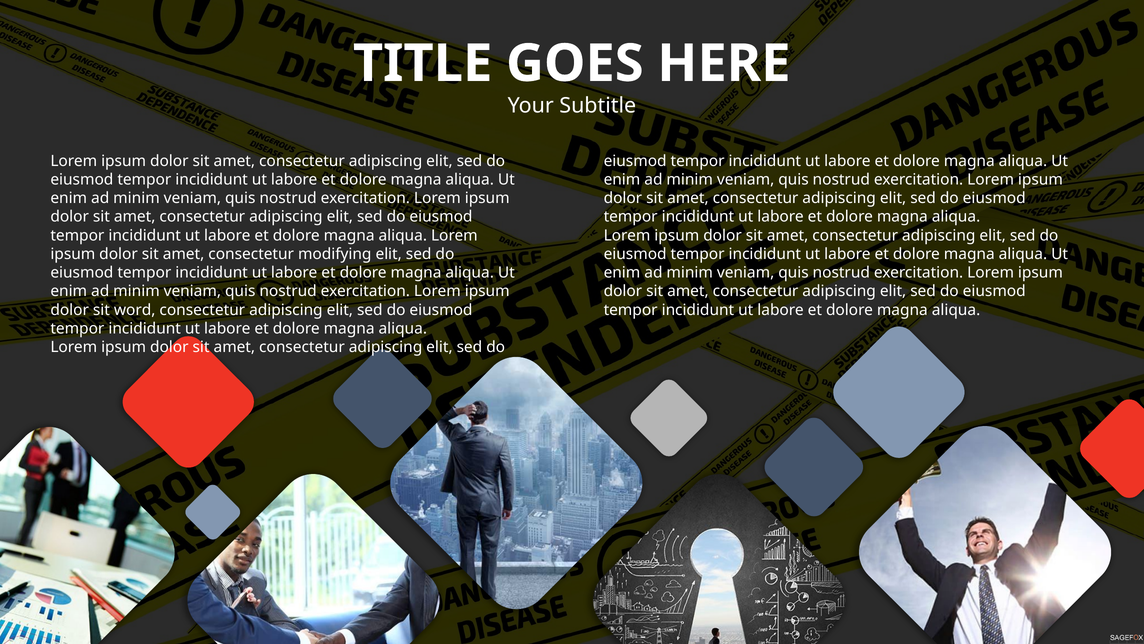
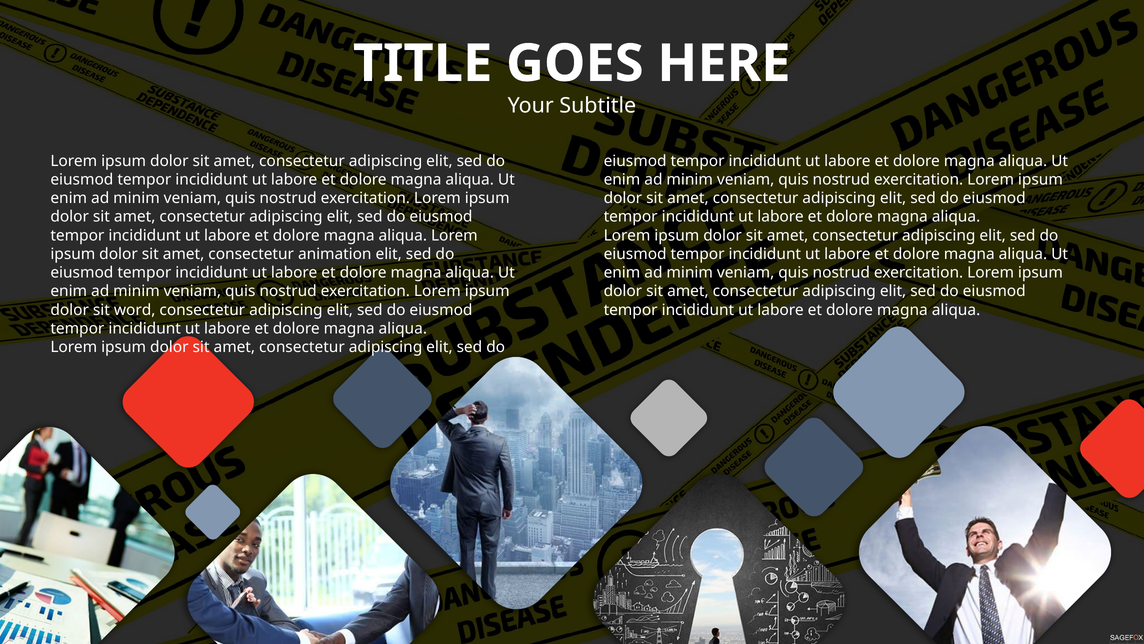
modifying: modifying -> animation
